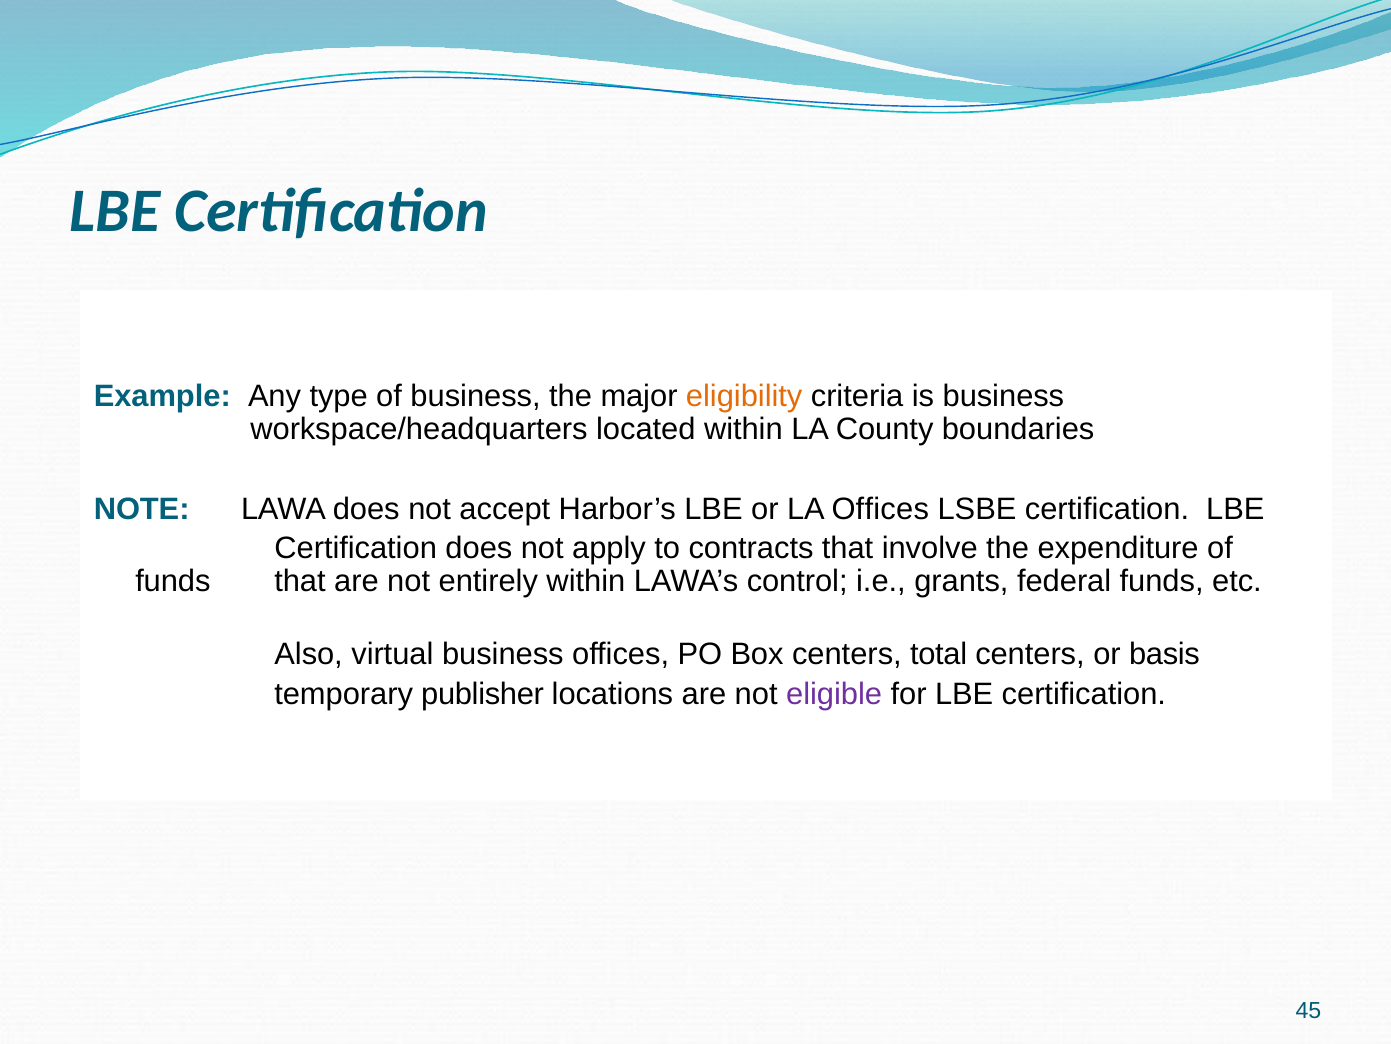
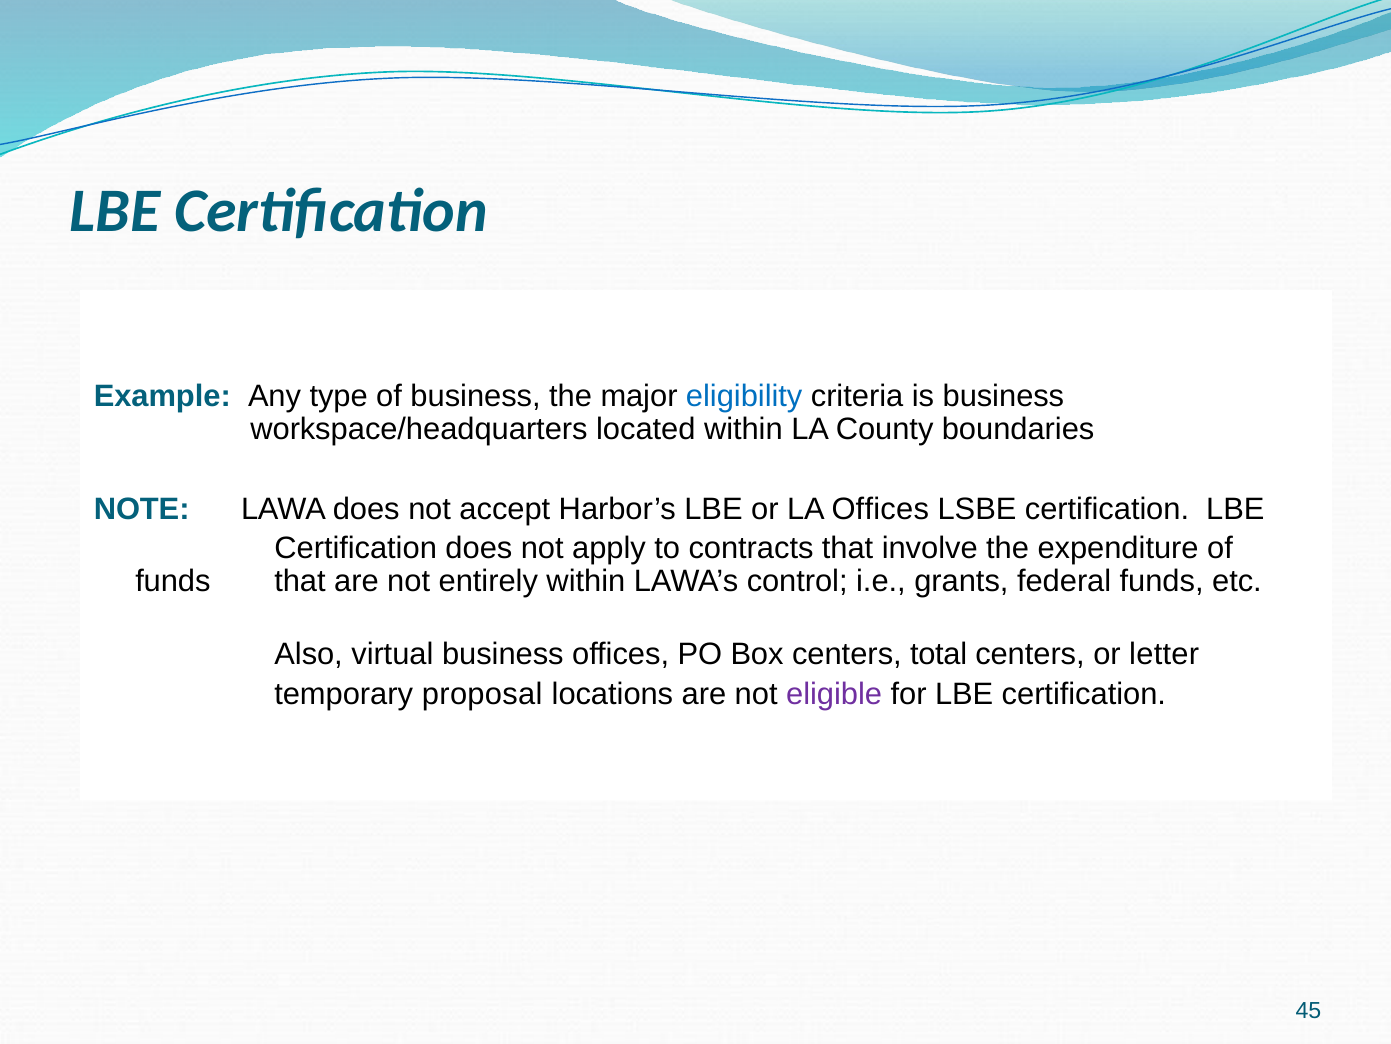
eligibility colour: orange -> blue
basis: basis -> letter
publisher: publisher -> proposal
